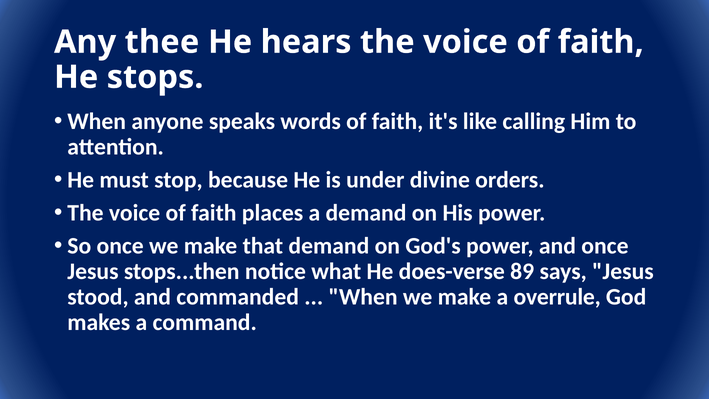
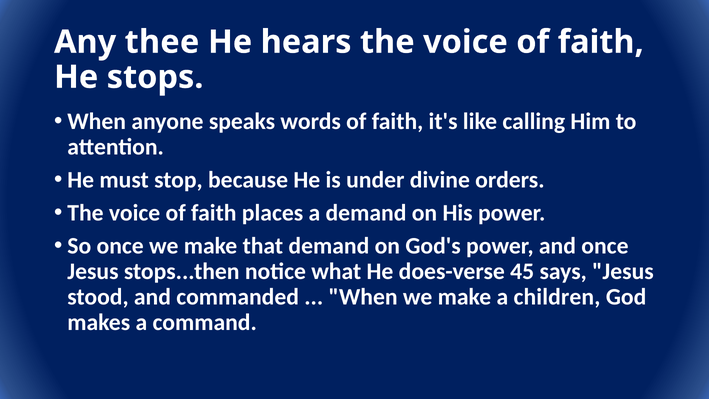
89: 89 -> 45
overrule: overrule -> children
